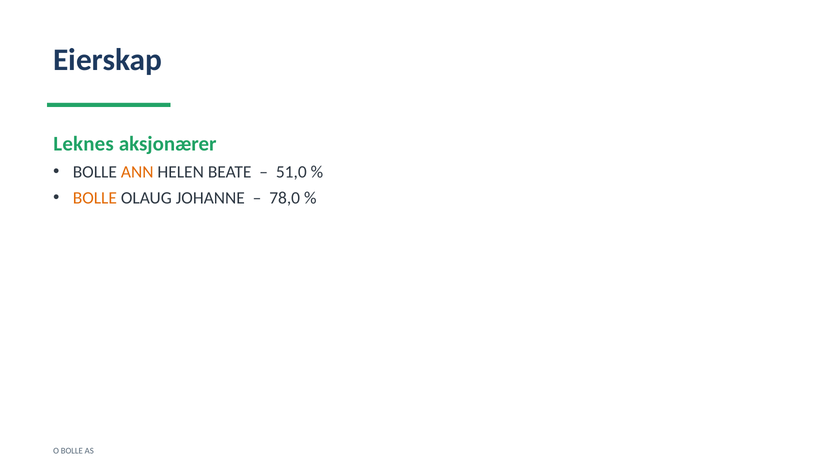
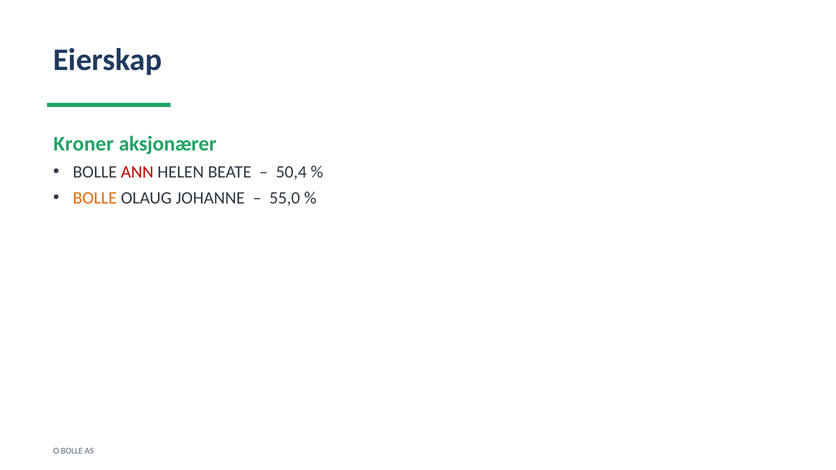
Leknes: Leknes -> Kroner
ANN colour: orange -> red
51,0: 51,0 -> 50,4
78,0: 78,0 -> 55,0
